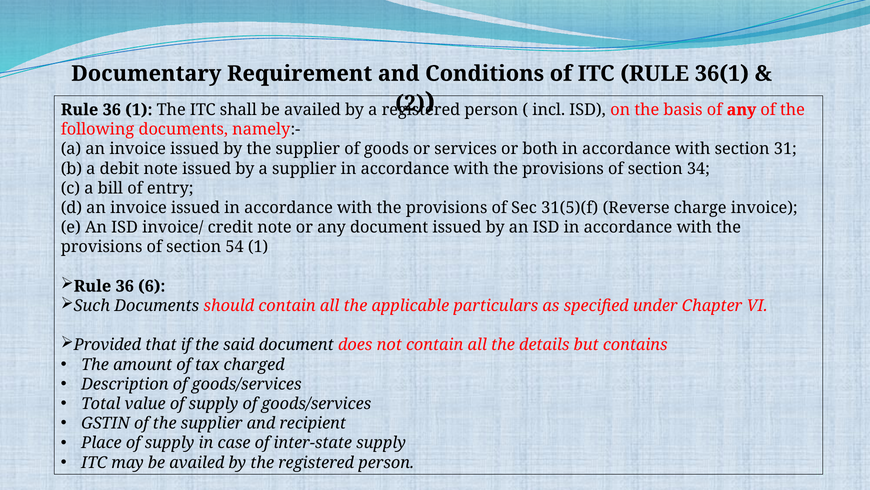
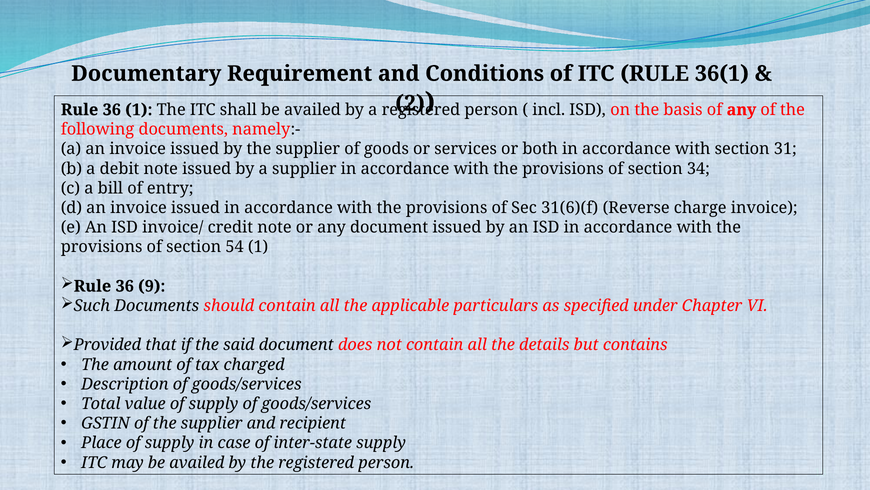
31(5)(f: 31(5)(f -> 31(6)(f
6: 6 -> 9
